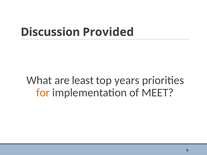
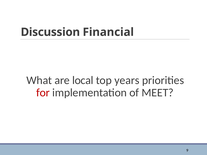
Provided: Provided -> Financial
least: least -> local
for colour: orange -> red
